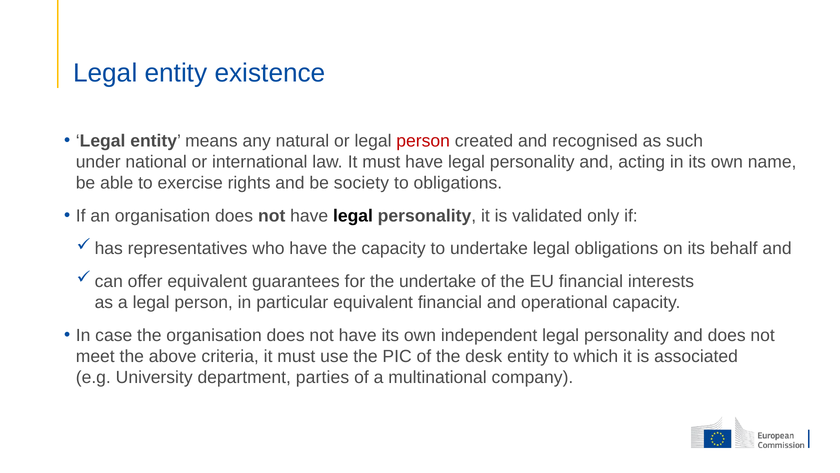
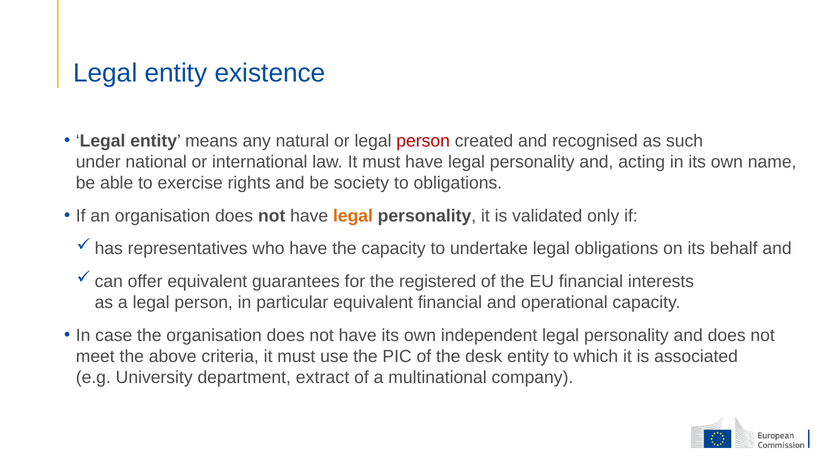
legal at (353, 215) colour: black -> orange
the undertake: undertake -> registered
parties: parties -> extract
